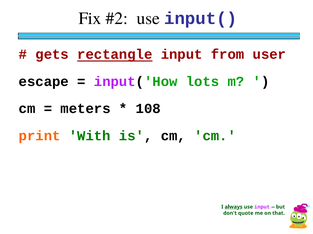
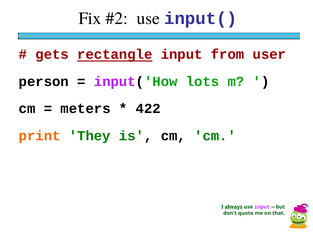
escape: escape -> person
108: 108 -> 422
With: With -> They
